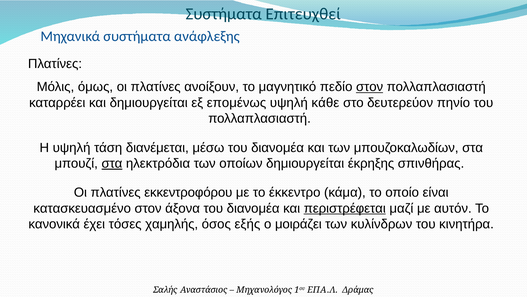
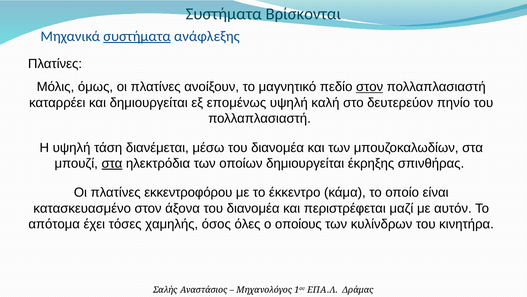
Επιτευχθεί: Επιτευχθεί -> Βρίσκονται
συστήματα at (137, 36) underline: none -> present
κάθε: κάθε -> καλή
περιστρέφεται underline: present -> none
κανονικά: κανονικά -> απότομα
εξής: εξής -> όλες
μοιράζει: μοιράζει -> οποίους
